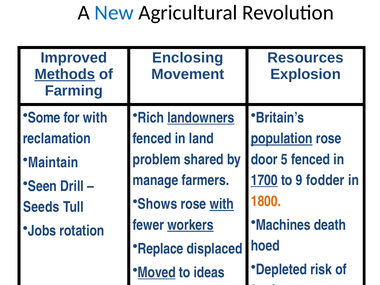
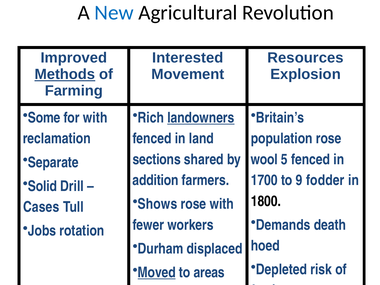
Enclosing: Enclosing -> Interested
population underline: present -> none
problem: problem -> sections
door: door -> wool
Maintain: Maintain -> Separate
manage: manage -> addition
1700 underline: present -> none
Seen: Seen -> Solid
1800 colour: orange -> black
with at (222, 204) underline: present -> none
Seeds: Seeds -> Cases
Machines: Machines -> Demands
workers underline: present -> none
Replace: Replace -> Durham
ideas: ideas -> areas
